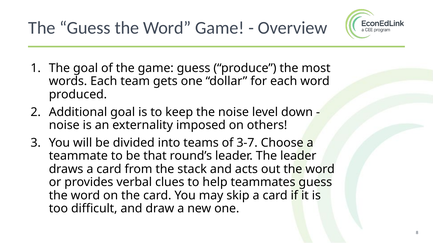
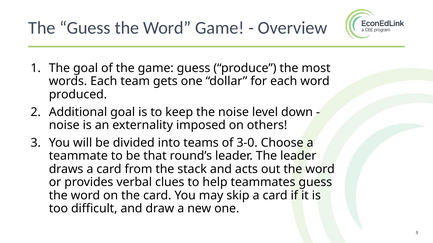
3-7: 3-7 -> 3-0
